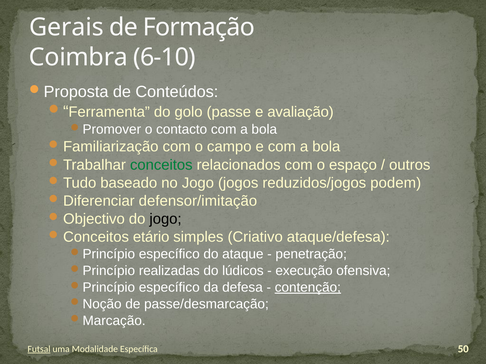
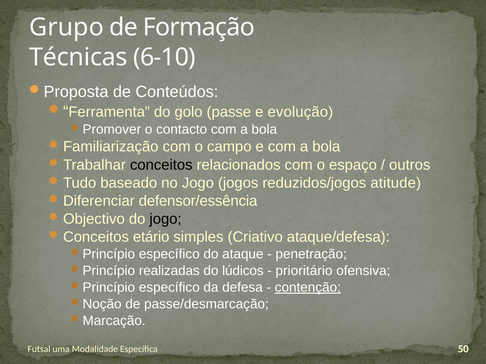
Gerais: Gerais -> Grupo
Coimbra: Coimbra -> Técnicas
avaliação: avaliação -> evolução
conceitos colour: green -> black
podem: podem -> atitude
defensor/imitação: defensor/imitação -> defensor/essência
execução: execução -> prioritário
Futsal underline: present -> none
